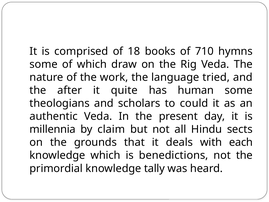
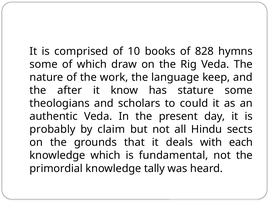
18: 18 -> 10
710: 710 -> 828
tried: tried -> keep
quite: quite -> know
human: human -> stature
millennia: millennia -> probably
benedictions: benedictions -> fundamental
